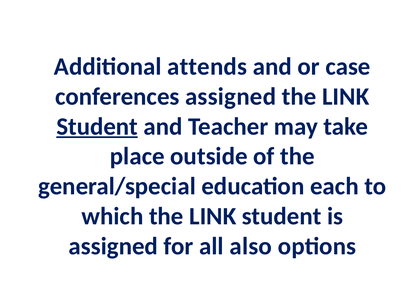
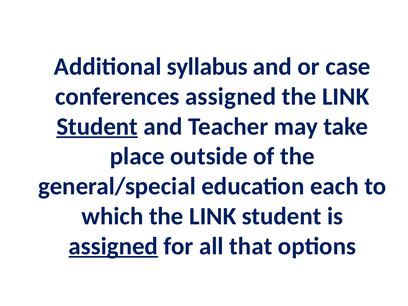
attends: attends -> syllabus
assigned at (113, 246) underline: none -> present
also: also -> that
